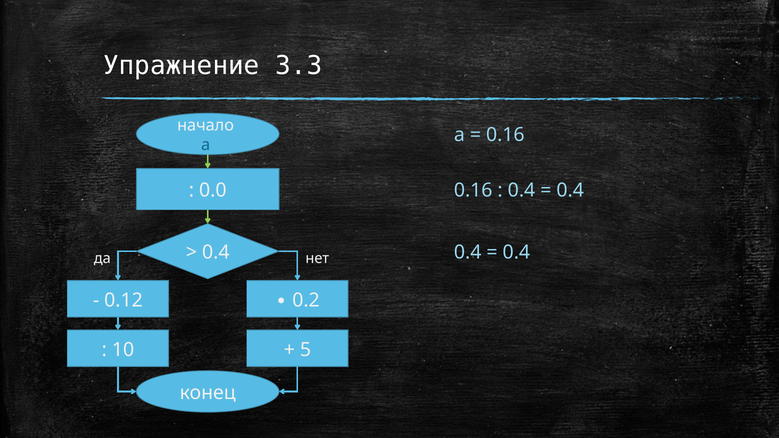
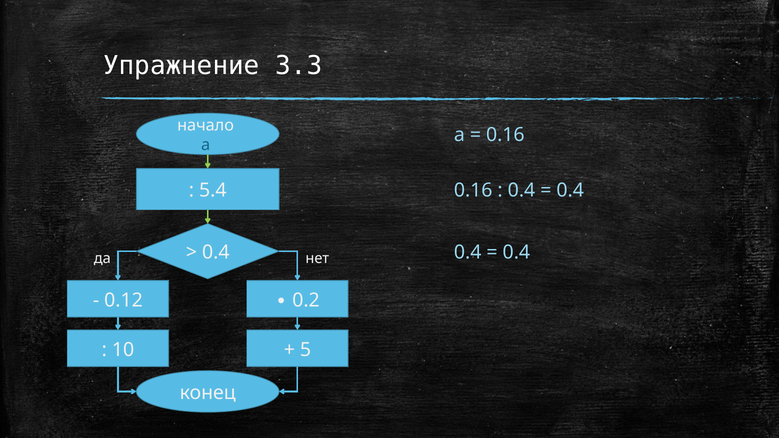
0.0: 0.0 -> 5.4
